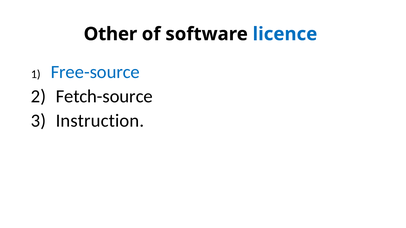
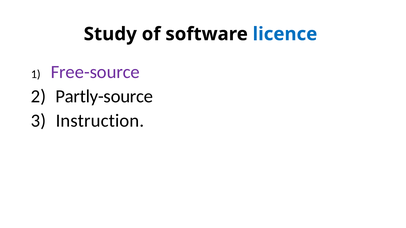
Other: Other -> Study
Free-source colour: blue -> purple
Fetch-source: Fetch-source -> Partly-source
